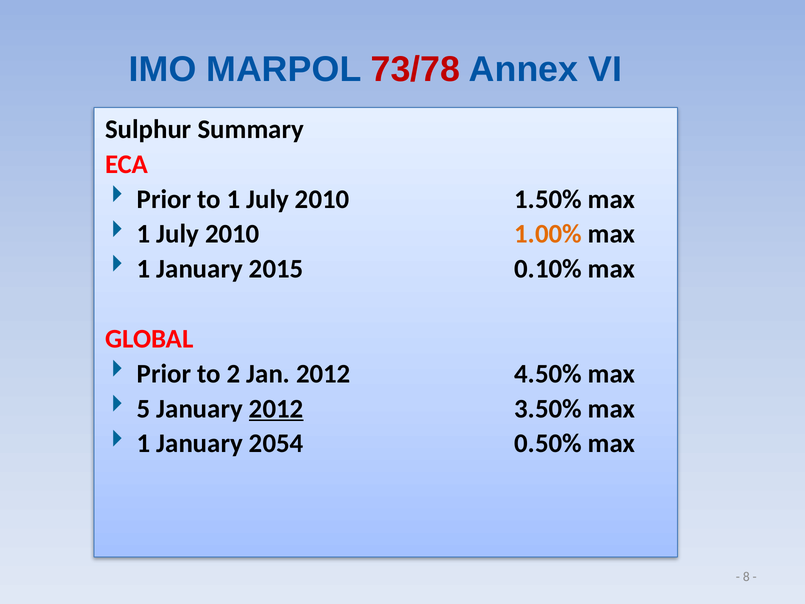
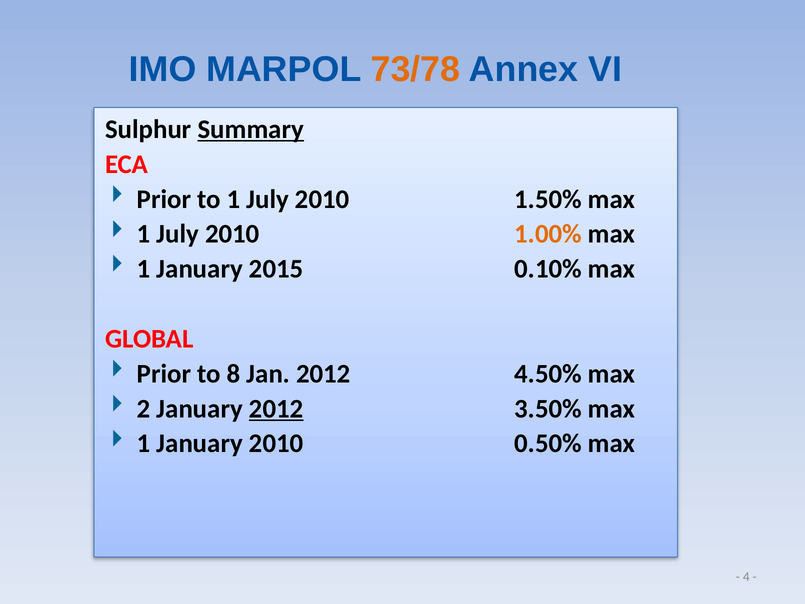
73/78 colour: red -> orange
Summary underline: none -> present
2: 2 -> 8
5: 5 -> 2
January 2054: 2054 -> 2010
8: 8 -> 4
